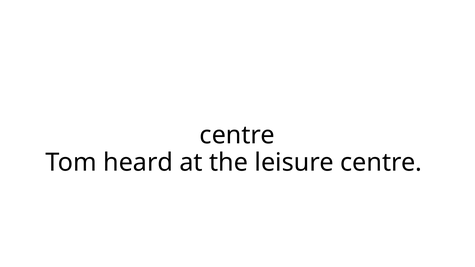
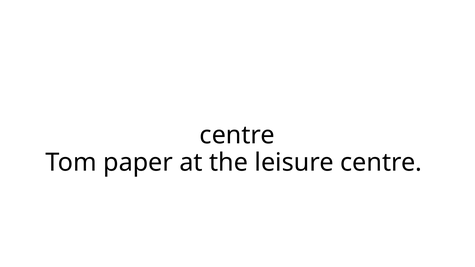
heard: heard -> paper
